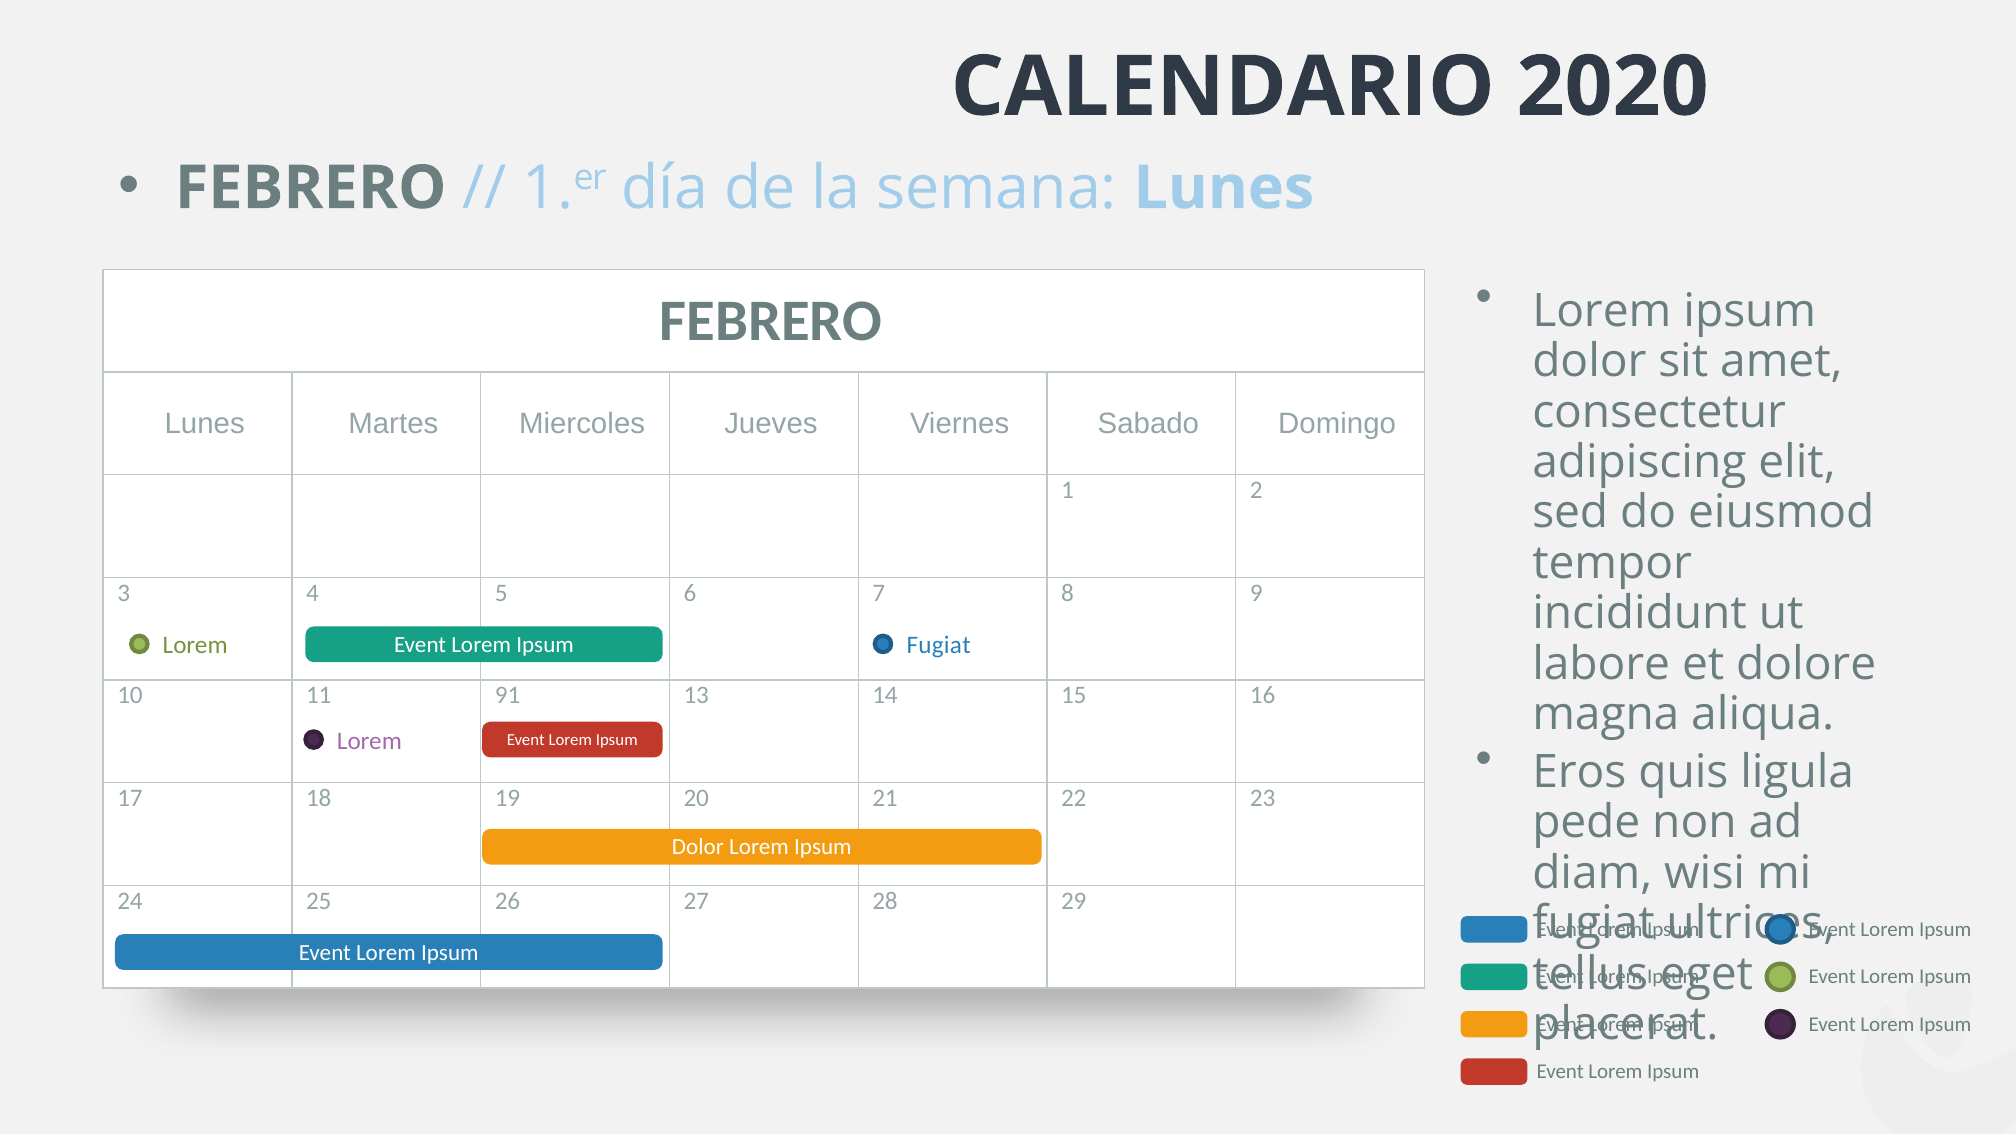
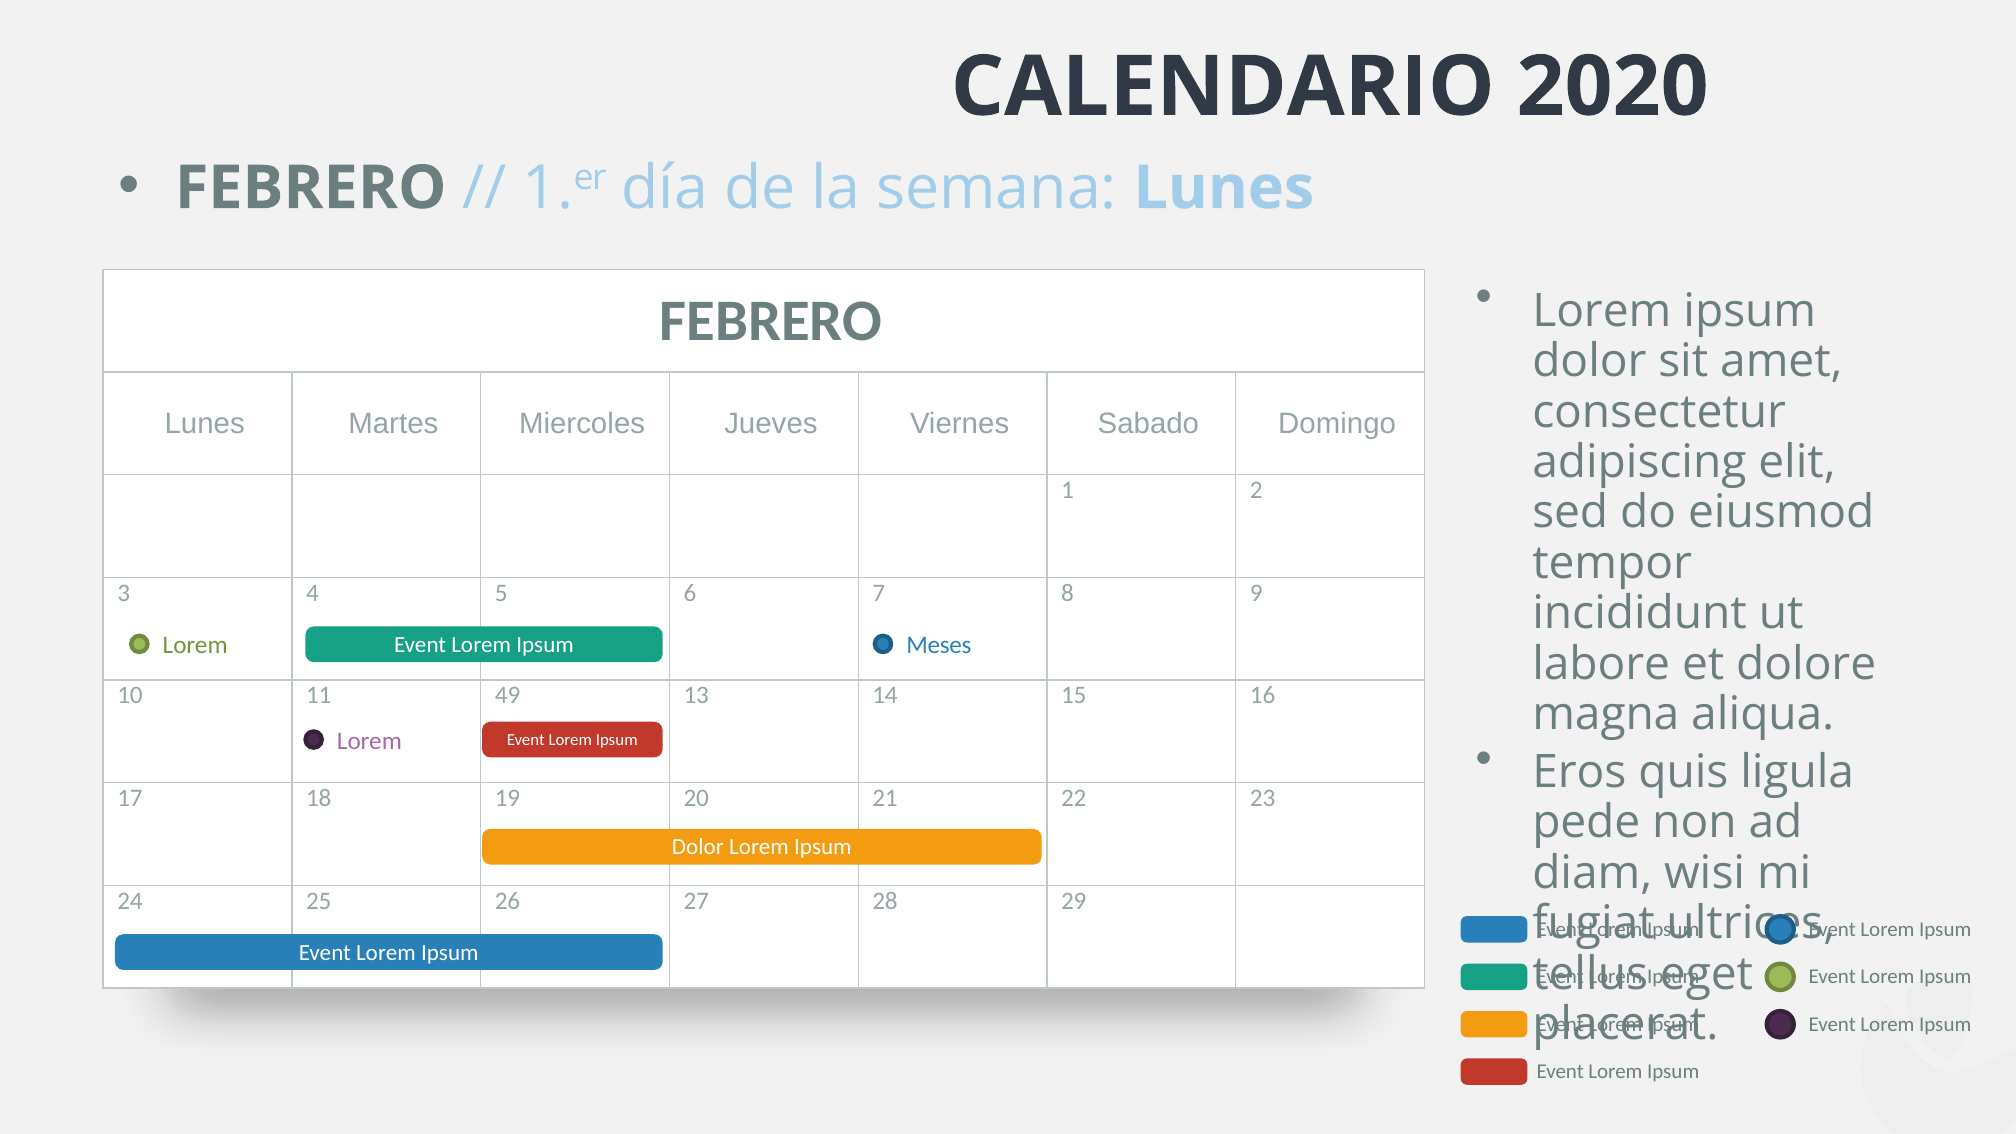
Fugiat at (939, 646): Fugiat -> Meses
91: 91 -> 49
